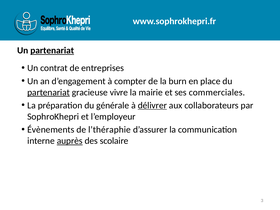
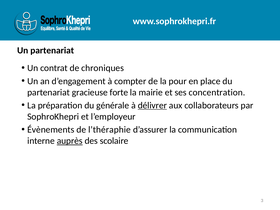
partenariat at (52, 51) underline: present -> none
entreprises: entreprises -> chroniques
burn: burn -> pour
partenariat at (49, 92) underline: present -> none
vivre: vivre -> forte
commerciales: commerciales -> concentration
